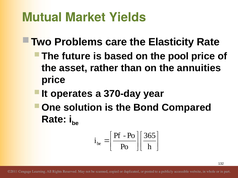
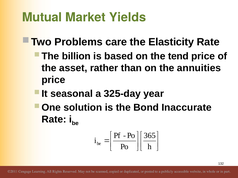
future: future -> billion
pool: pool -> tend
operates: operates -> seasonal
370-day: 370-day -> 325-day
Compared: Compared -> Inaccurate
